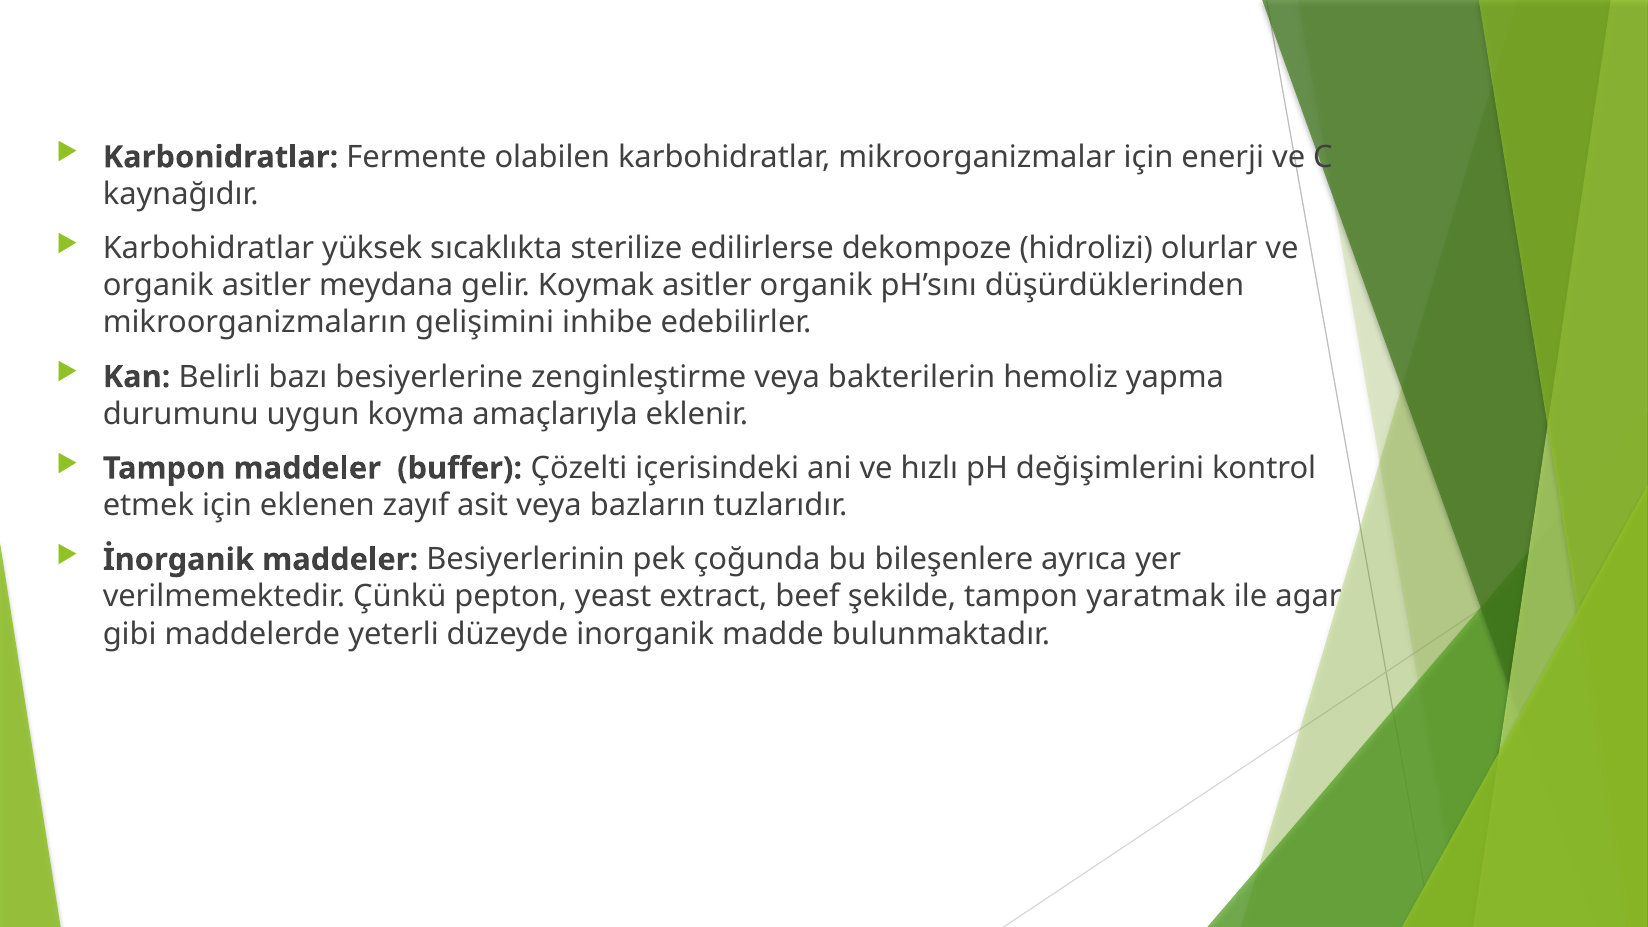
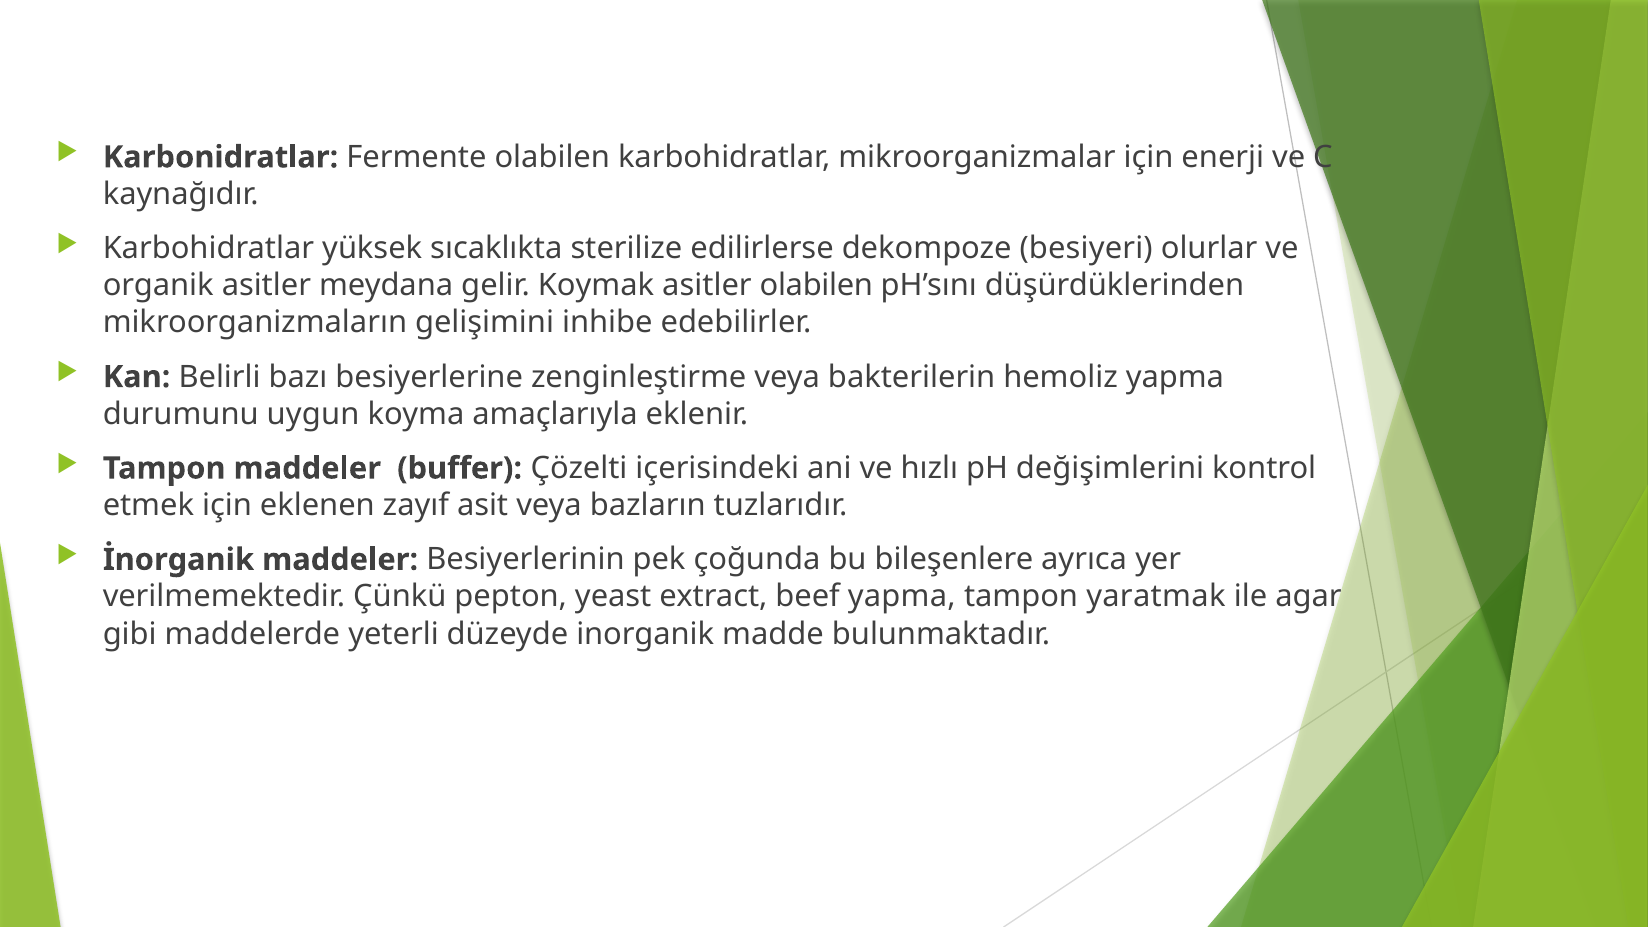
hidrolizi: hidrolizi -> besiyeri
asitler organik: organik -> olabilen
beef şekilde: şekilde -> yapma
